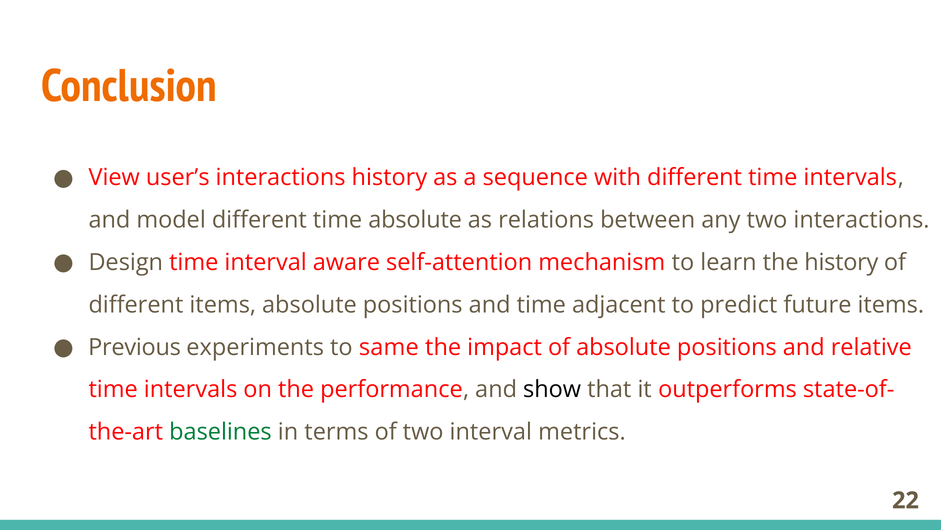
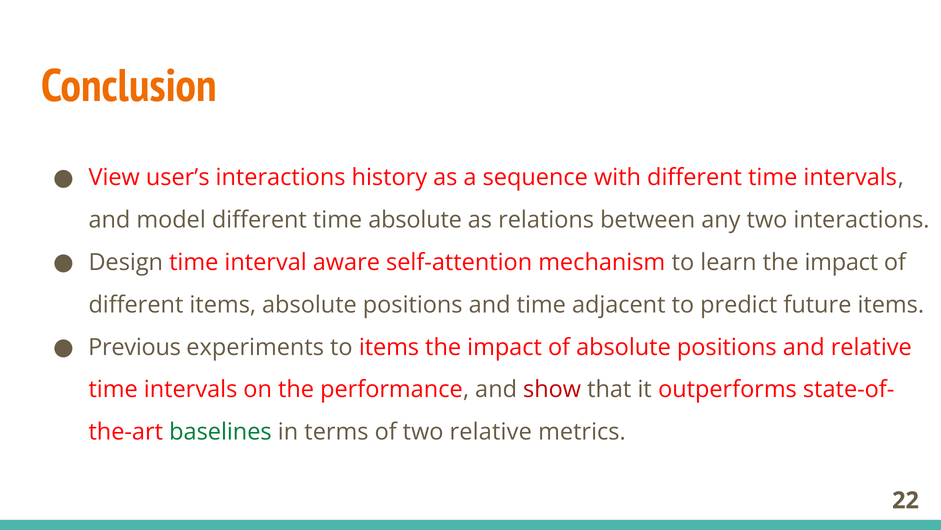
learn the history: history -> impact
to same: same -> items
show colour: black -> red
two interval: interval -> relative
